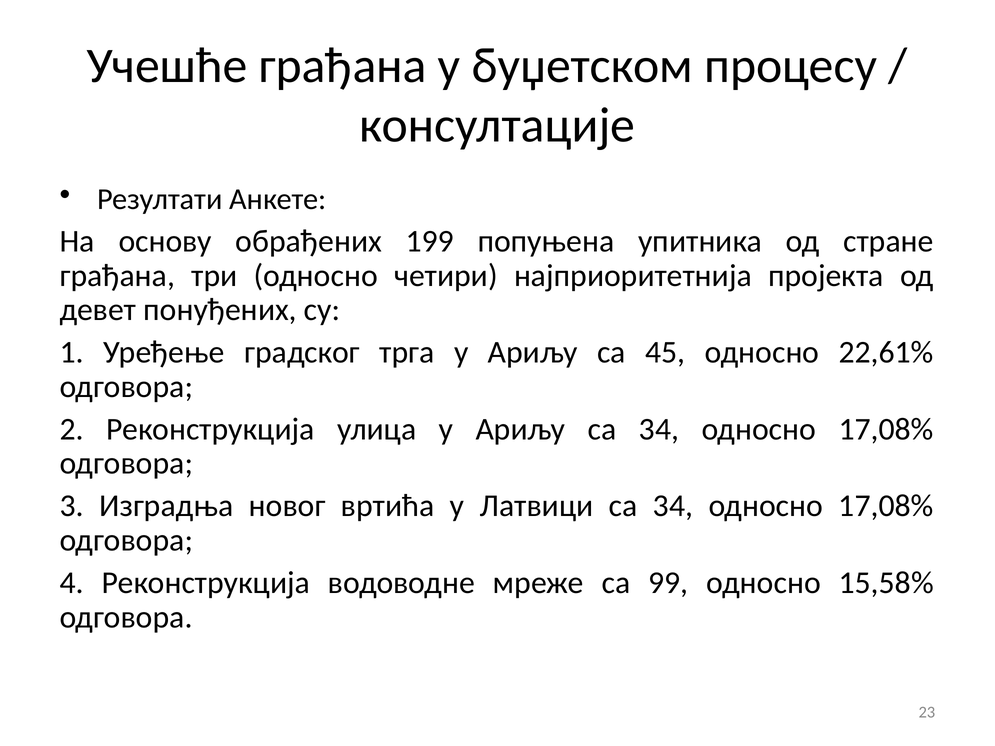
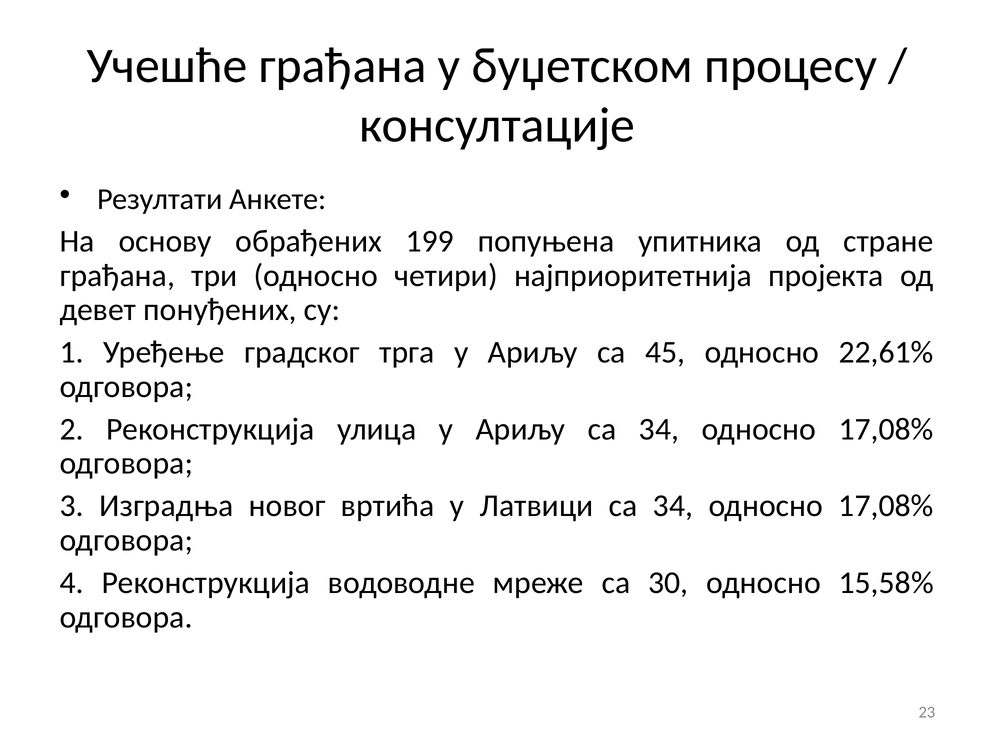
99: 99 -> 30
